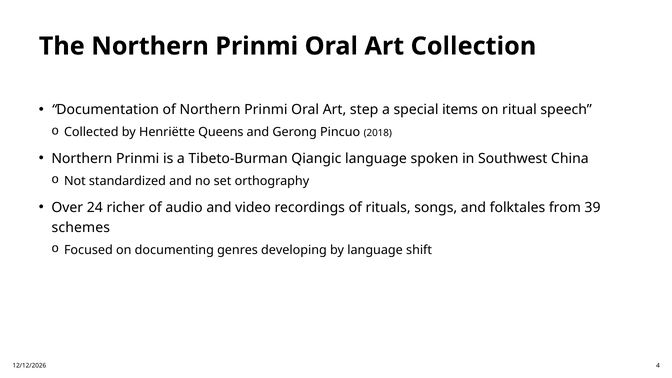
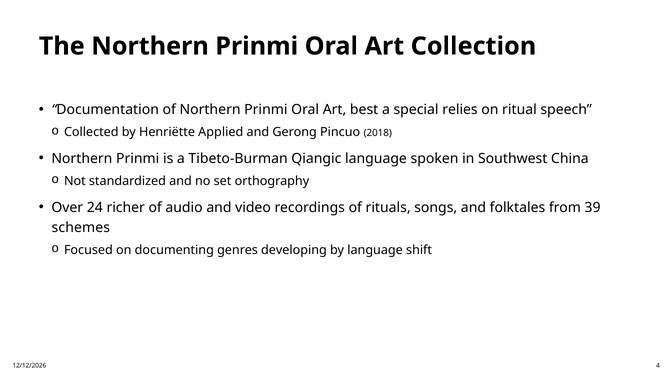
step: step -> best
items: items -> relies
Queens: Queens -> Applied
